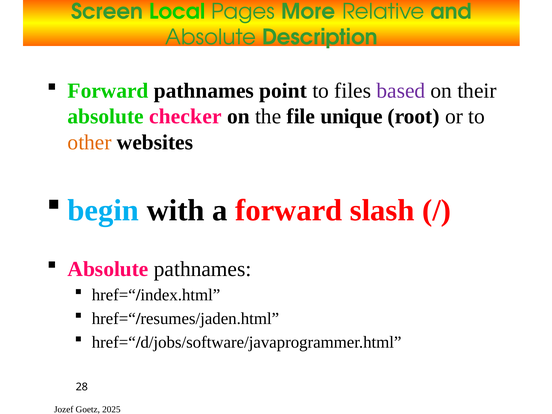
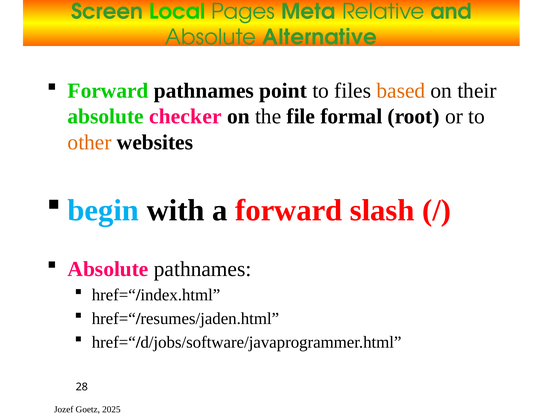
More: More -> Meta
Description: Description -> Alternative
based colour: purple -> orange
unique: unique -> formal
